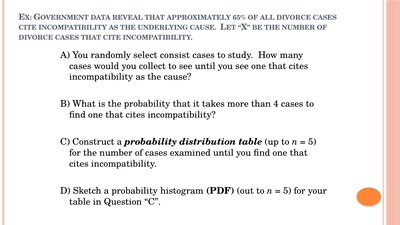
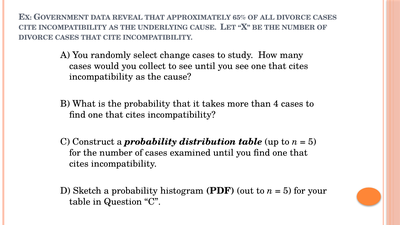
consist: consist -> change
